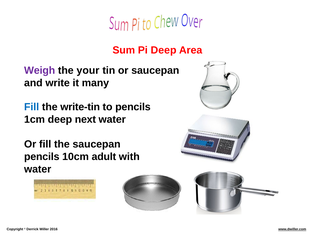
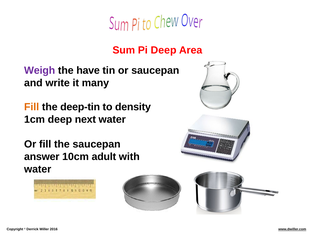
your: your -> have
Fill at (32, 107) colour: blue -> orange
write-tin: write-tin -> deep-tin
to pencils: pencils -> density
pencils at (42, 157): pencils -> answer
